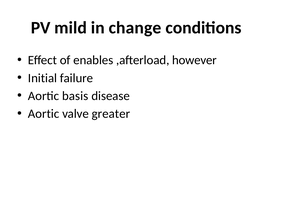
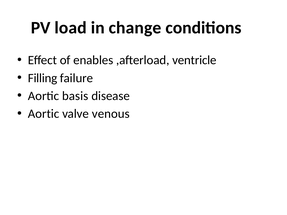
mild: mild -> load
however: however -> ventricle
Initial: Initial -> Filling
greater: greater -> venous
